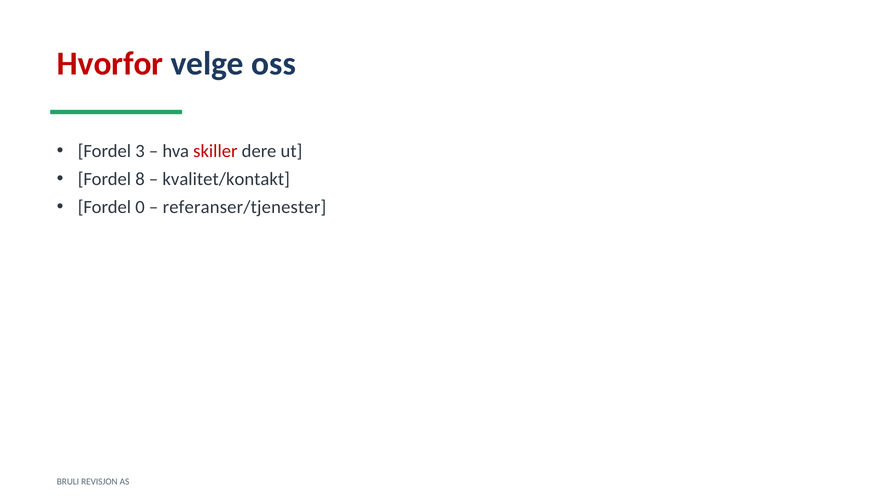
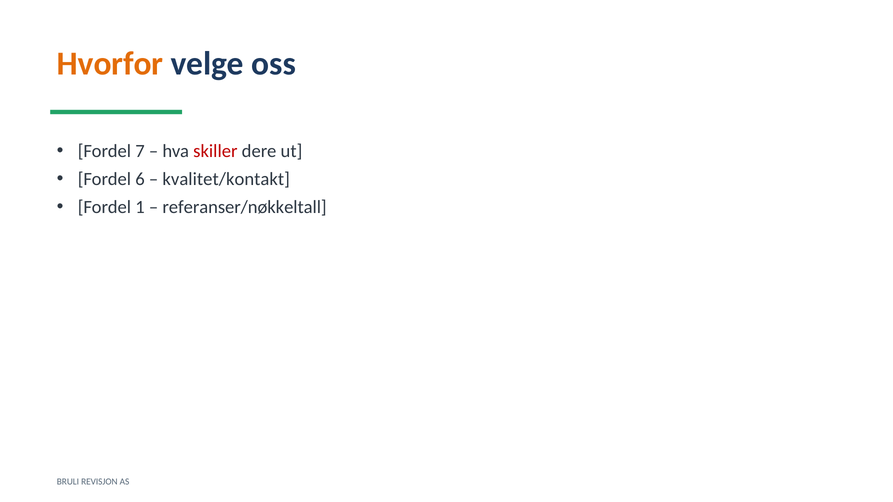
Hvorfor colour: red -> orange
3: 3 -> 7
8: 8 -> 6
0: 0 -> 1
referanser/tjenester: referanser/tjenester -> referanser/nøkkeltall
